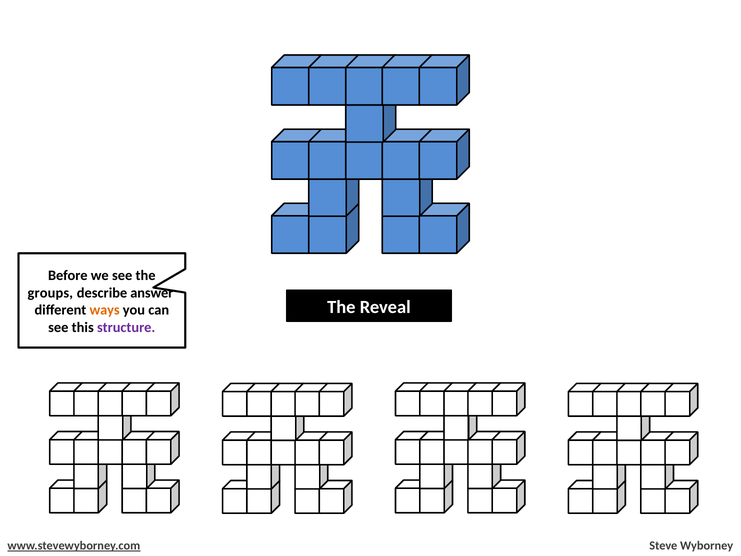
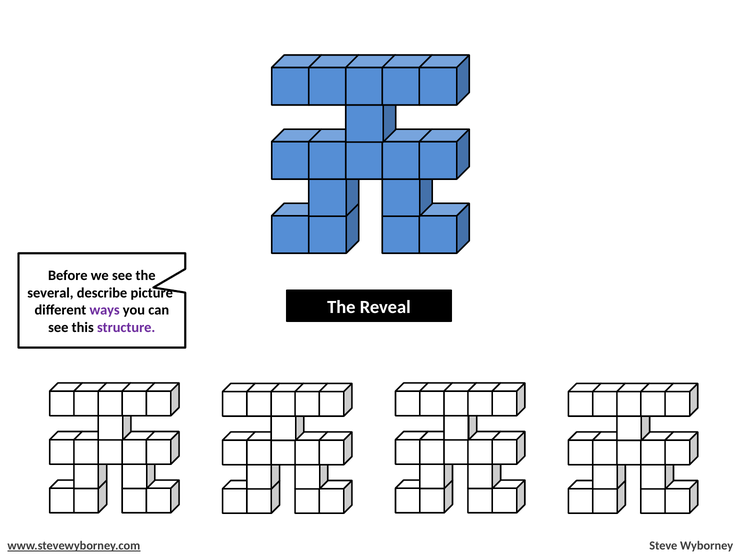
groups: groups -> several
answer: answer -> picture
ways colour: orange -> purple
